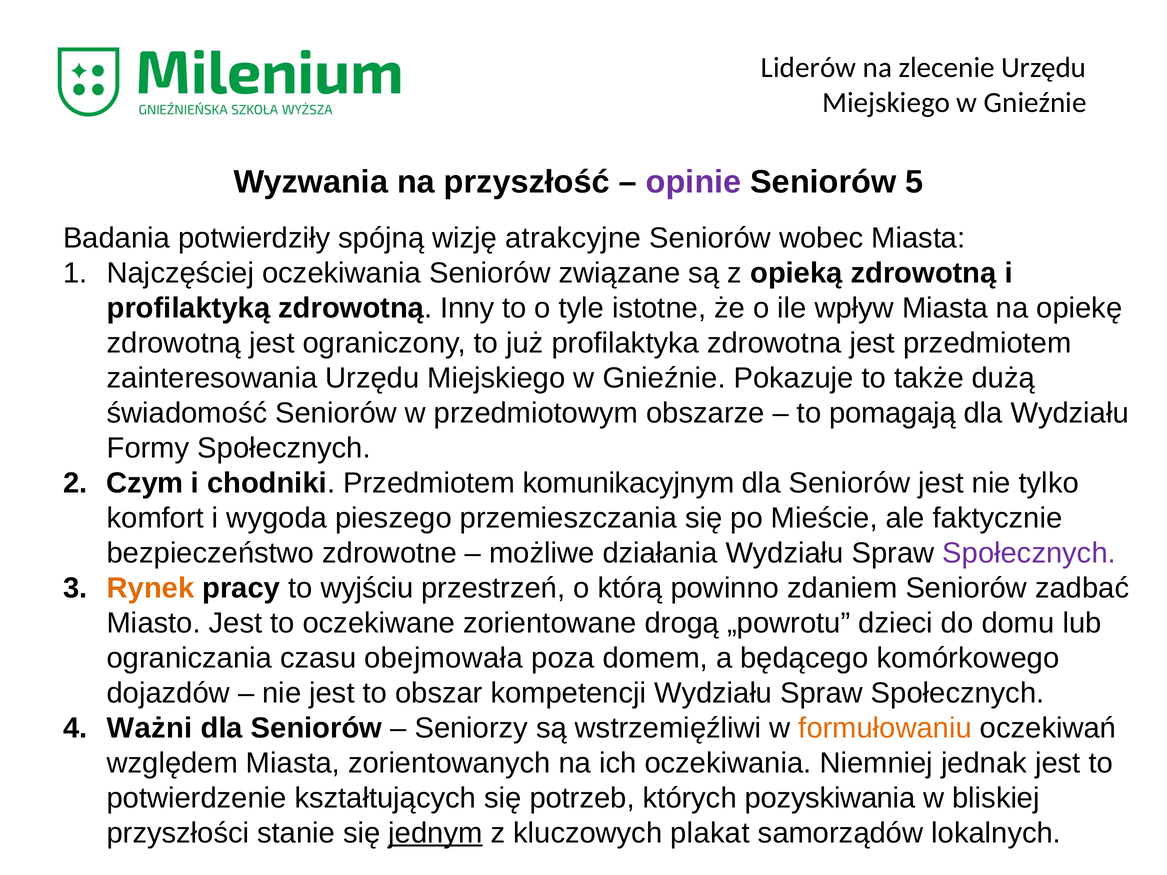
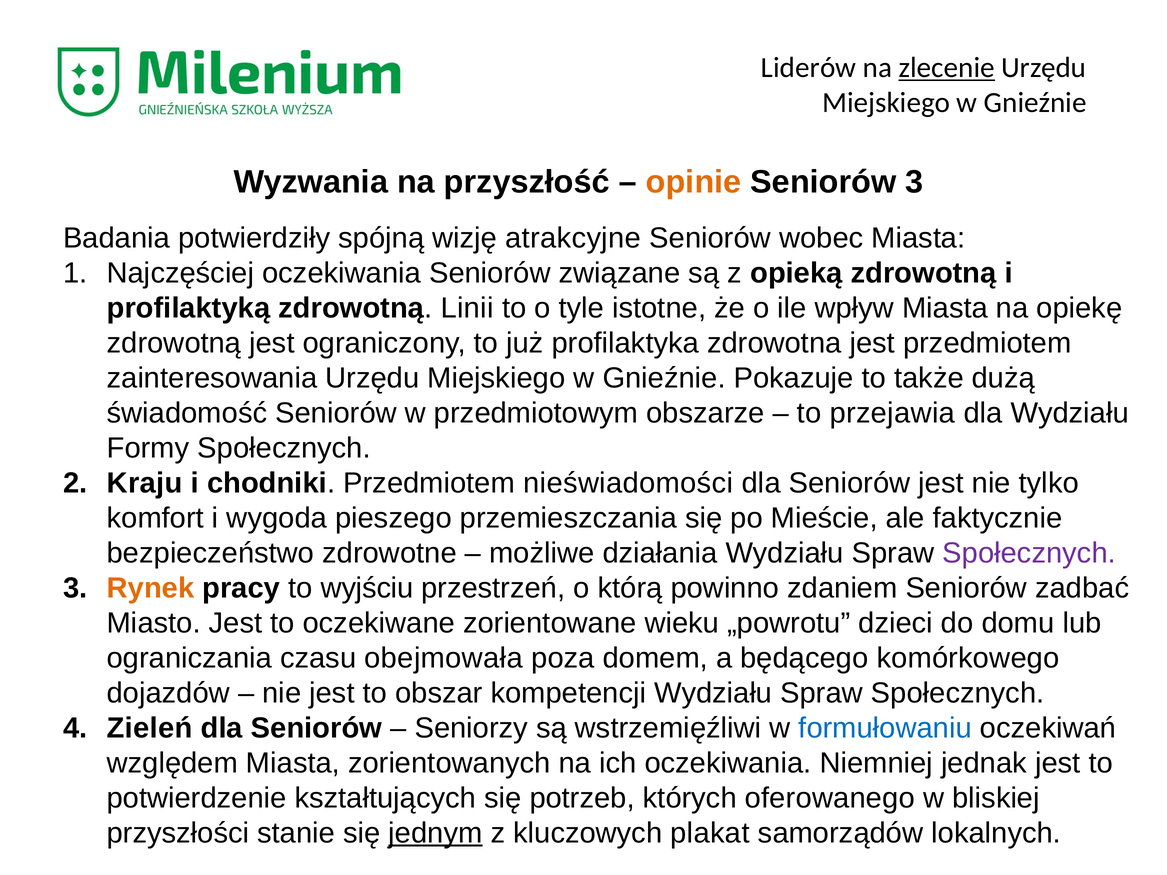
zlecenie underline: none -> present
opinie colour: purple -> orange
Seniorów 5: 5 -> 3
Inny: Inny -> Linii
pomagają: pomagają -> przejawia
Czym: Czym -> Kraju
komunikacyjnym: komunikacyjnym -> nieświadomości
drogą: drogą -> wieku
Ważni: Ważni -> Zieleń
formułowaniu colour: orange -> blue
pozyskiwania: pozyskiwania -> oferowanego
